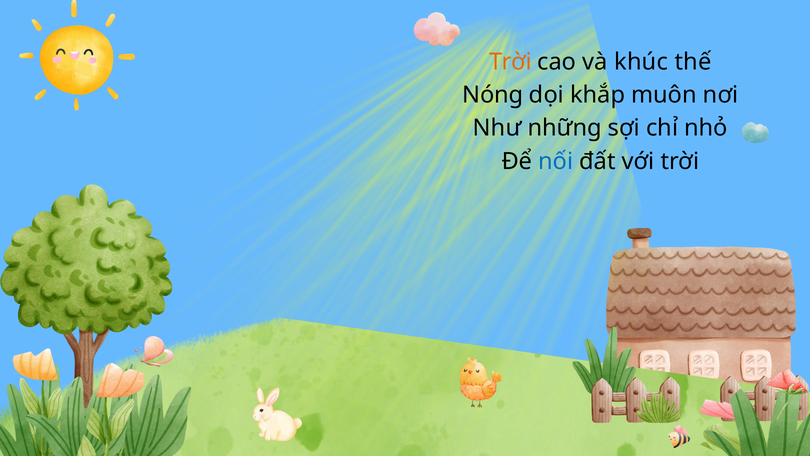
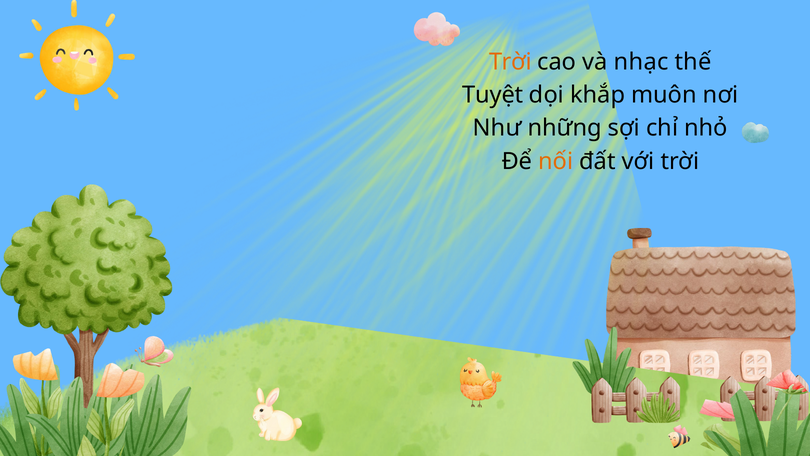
khúc: khúc -> nhạc
Nóng: Nóng -> Tuyệt
nối colour: blue -> orange
